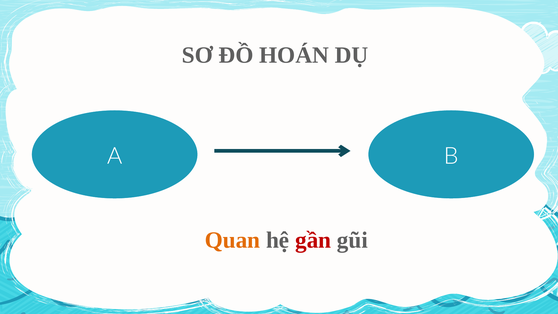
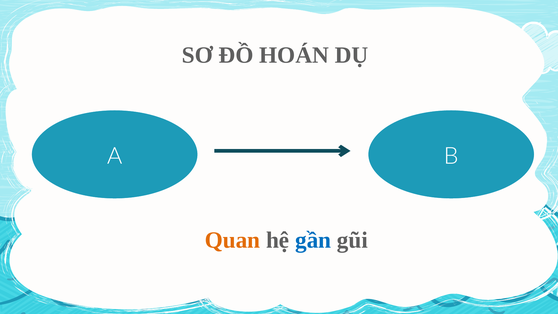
gần colour: red -> blue
